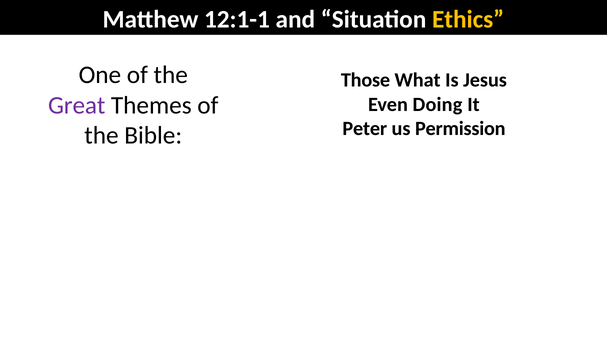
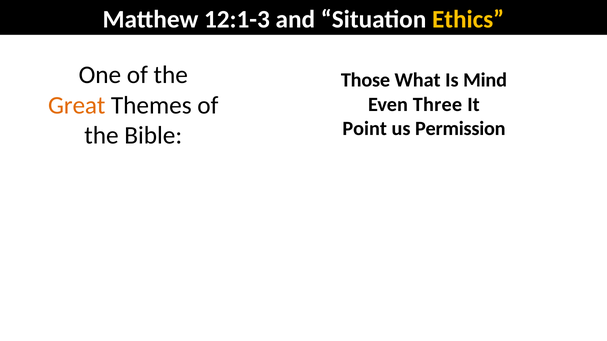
12:1-1: 12:1-1 -> 12:1-3
Jesus: Jesus -> Mind
Great colour: purple -> orange
Doing: Doing -> Three
Peter: Peter -> Point
